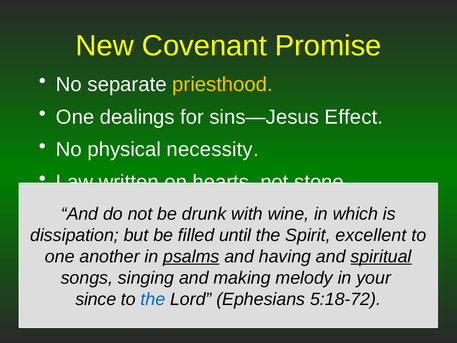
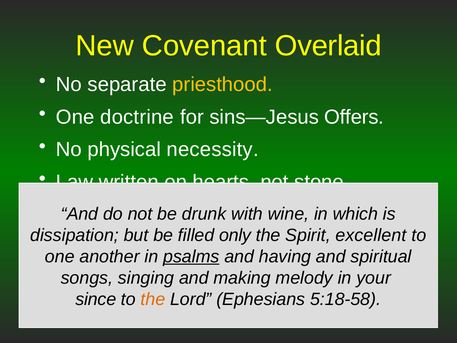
Promise: Promise -> Overlaid
dealings: dealings -> doctrine
Effect: Effect -> Offers
until: until -> only
spiritual underline: present -> none
the at (153, 299) colour: blue -> orange
5:18-72: 5:18-72 -> 5:18-58
